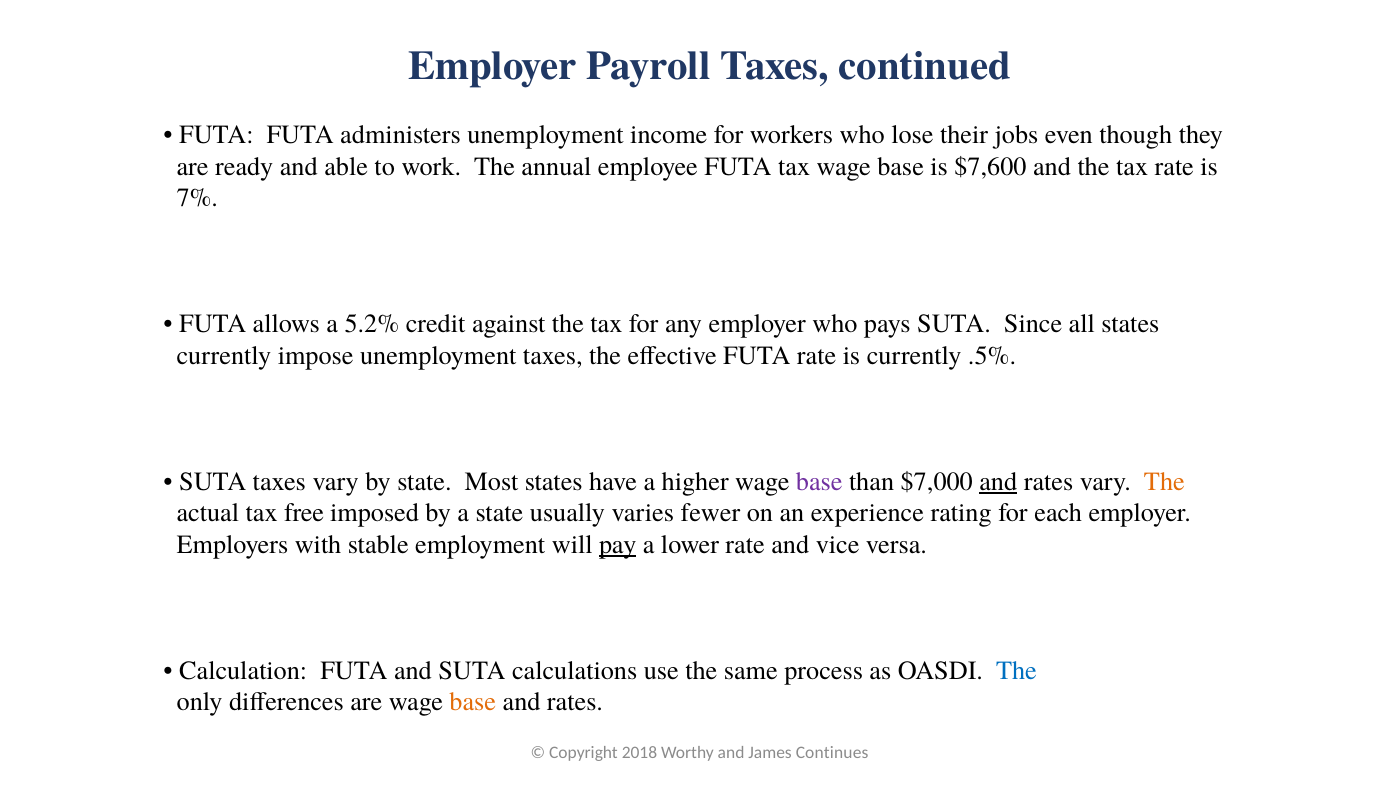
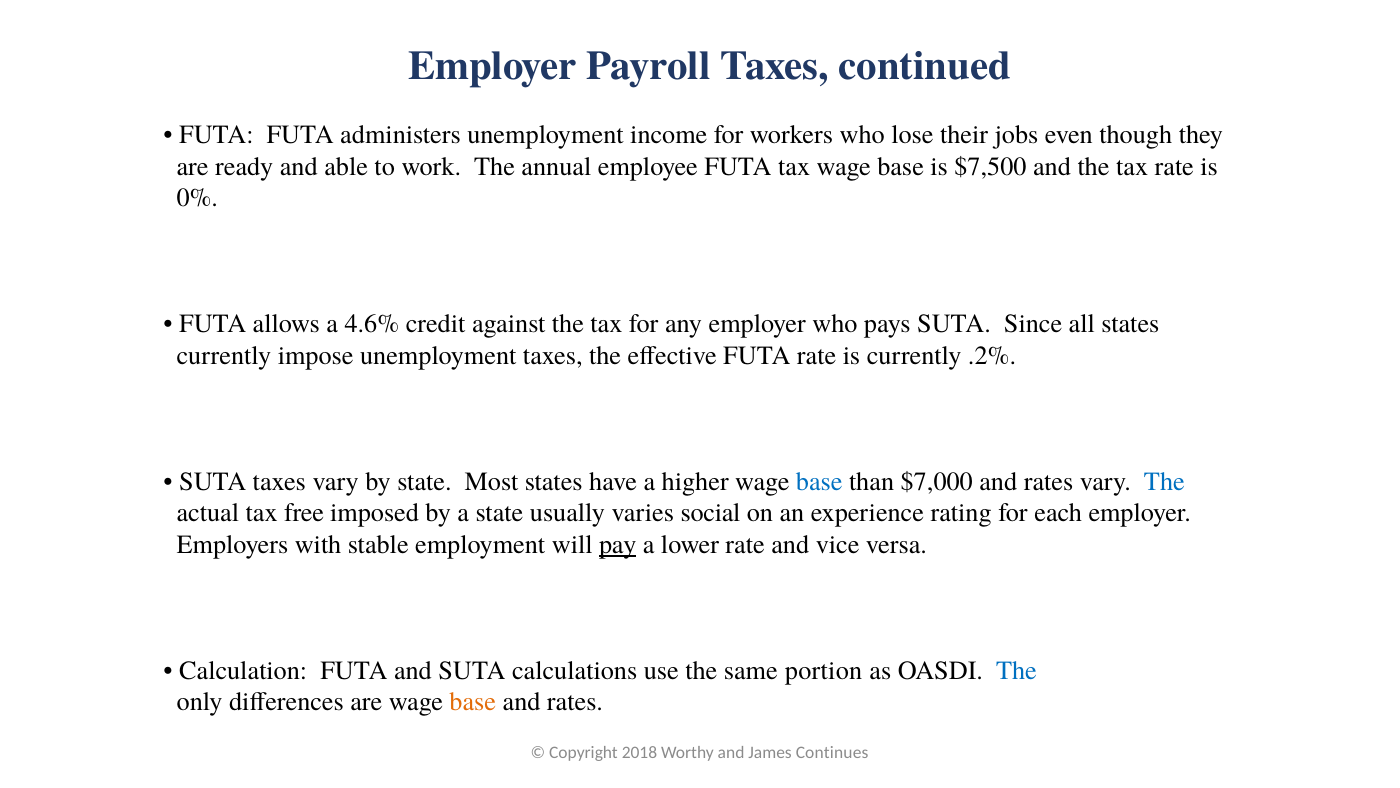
$7,600: $7,600 -> $7,500
7%: 7% -> 0%
5.2%: 5.2% -> 4.6%
.5%: .5% -> .2%
base at (819, 481) colour: purple -> blue
and at (998, 481) underline: present -> none
The at (1164, 481) colour: orange -> blue
fewer: fewer -> social
process: process -> portion
